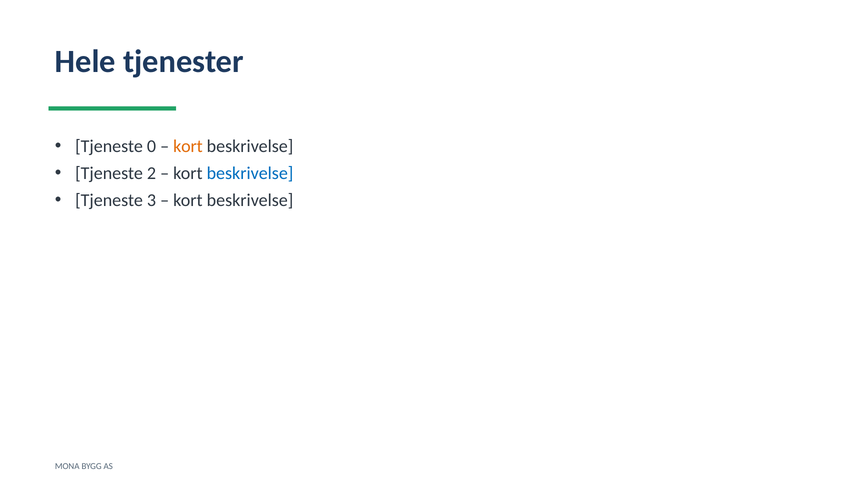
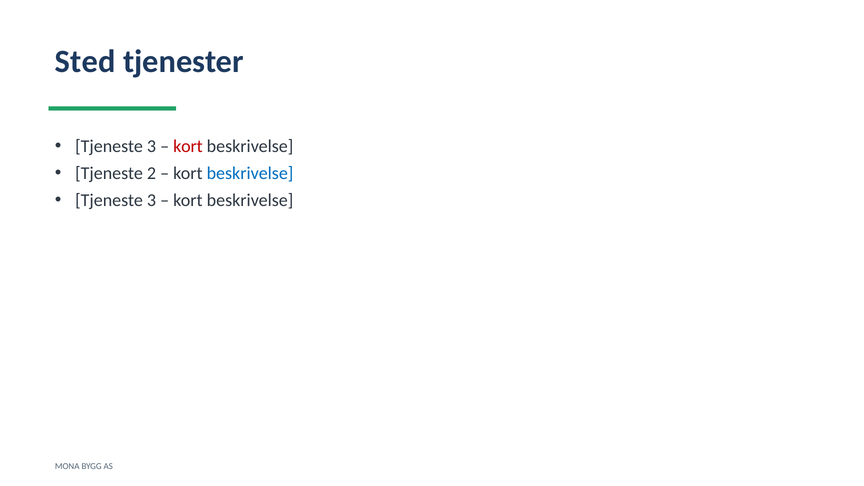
Hele: Hele -> Sted
0 at (151, 146): 0 -> 3
kort at (188, 146) colour: orange -> red
